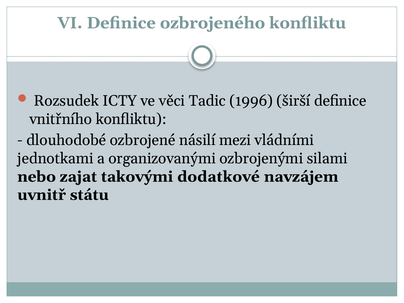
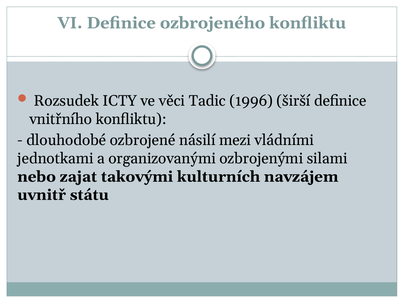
dodatkové: dodatkové -> kulturních
